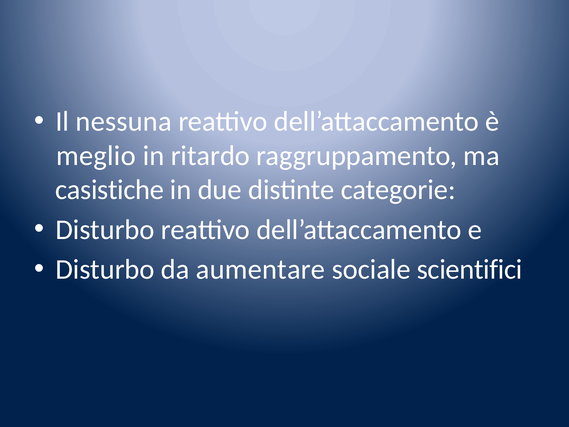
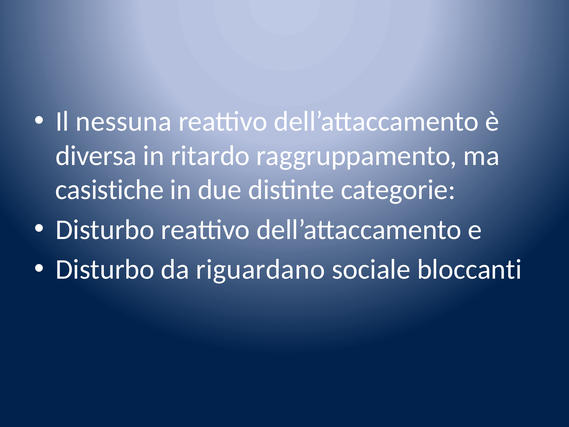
meglio: meglio -> diversa
aumentare: aumentare -> riguardano
scientifici: scientifici -> bloccanti
